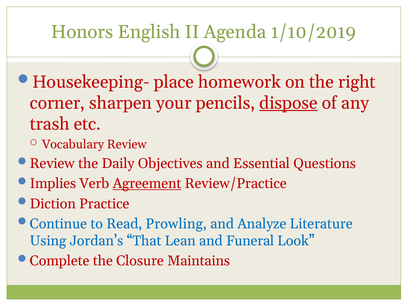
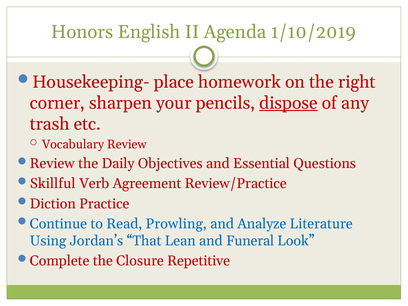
Implies: Implies -> Skillful
Agreement underline: present -> none
Maintains: Maintains -> Repetitive
